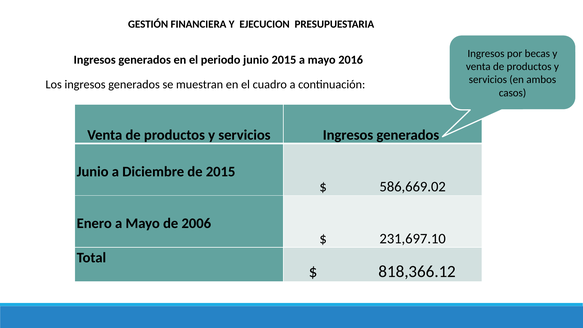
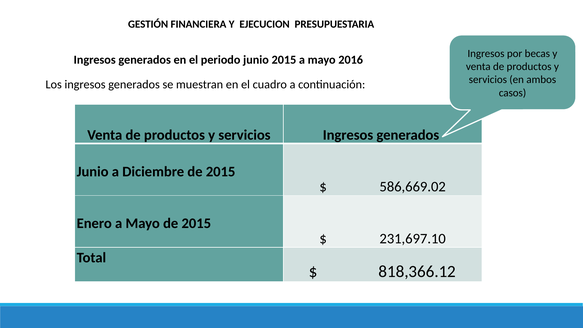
Mayo de 2006: 2006 -> 2015
